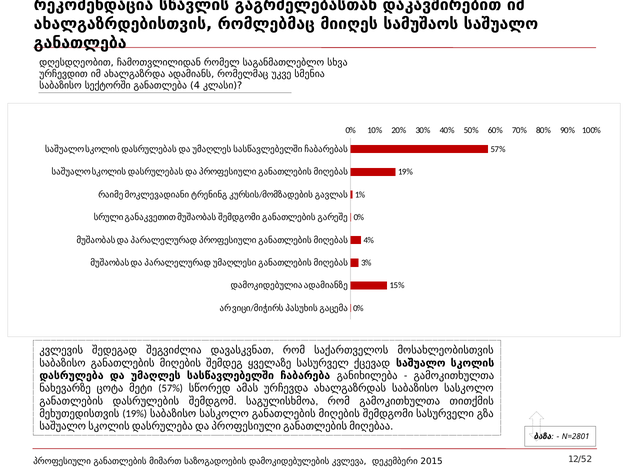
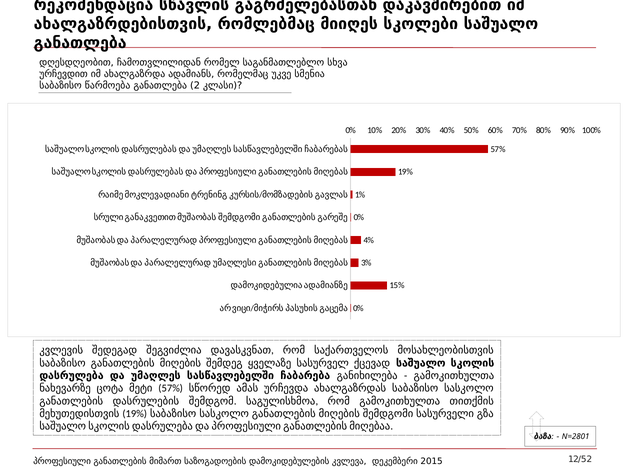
სამუშაოს: სამუშაოს -> სკოლები
სექტორში: სექტორში -> წარმოება
4: 4 -> 2
